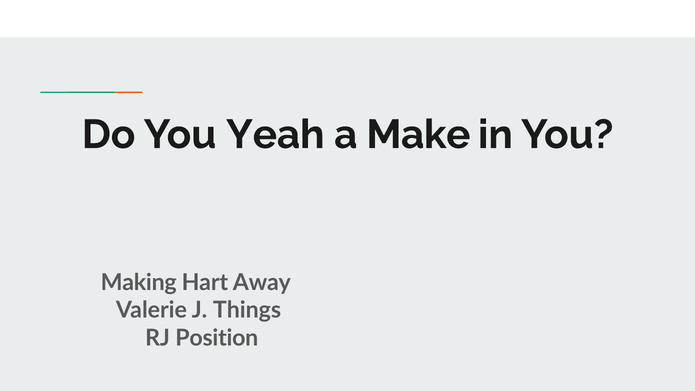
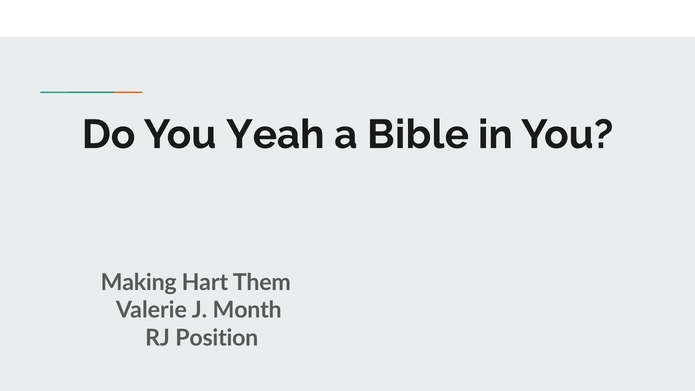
Make: Make -> Bible
Away: Away -> Them
Things: Things -> Month
